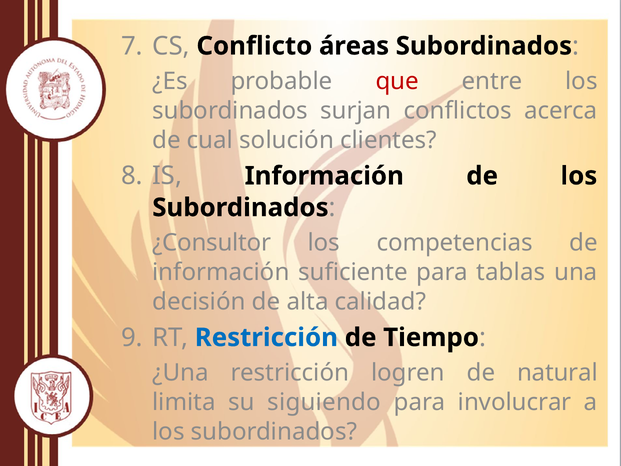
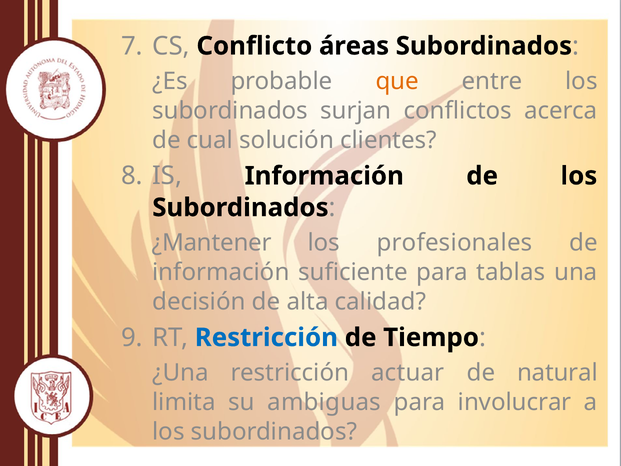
que colour: red -> orange
¿Consultor: ¿Consultor -> ¿Mantener
competencias: competencias -> profesionales
logren: logren -> actuar
siguiendo: siguiendo -> ambiguas
